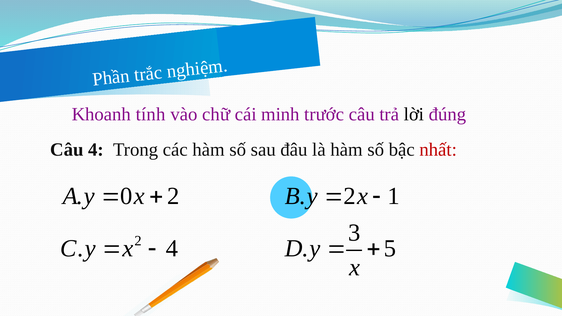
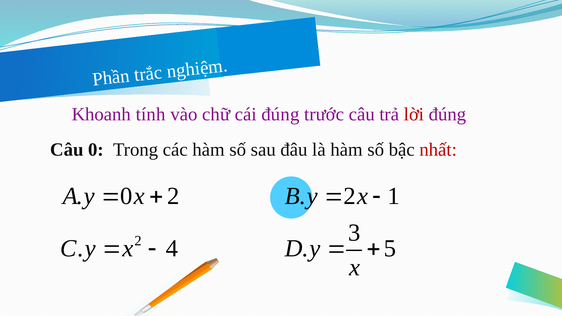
cái minh: minh -> đúng
lời colour: black -> red
Câu 4: 4 -> 0
